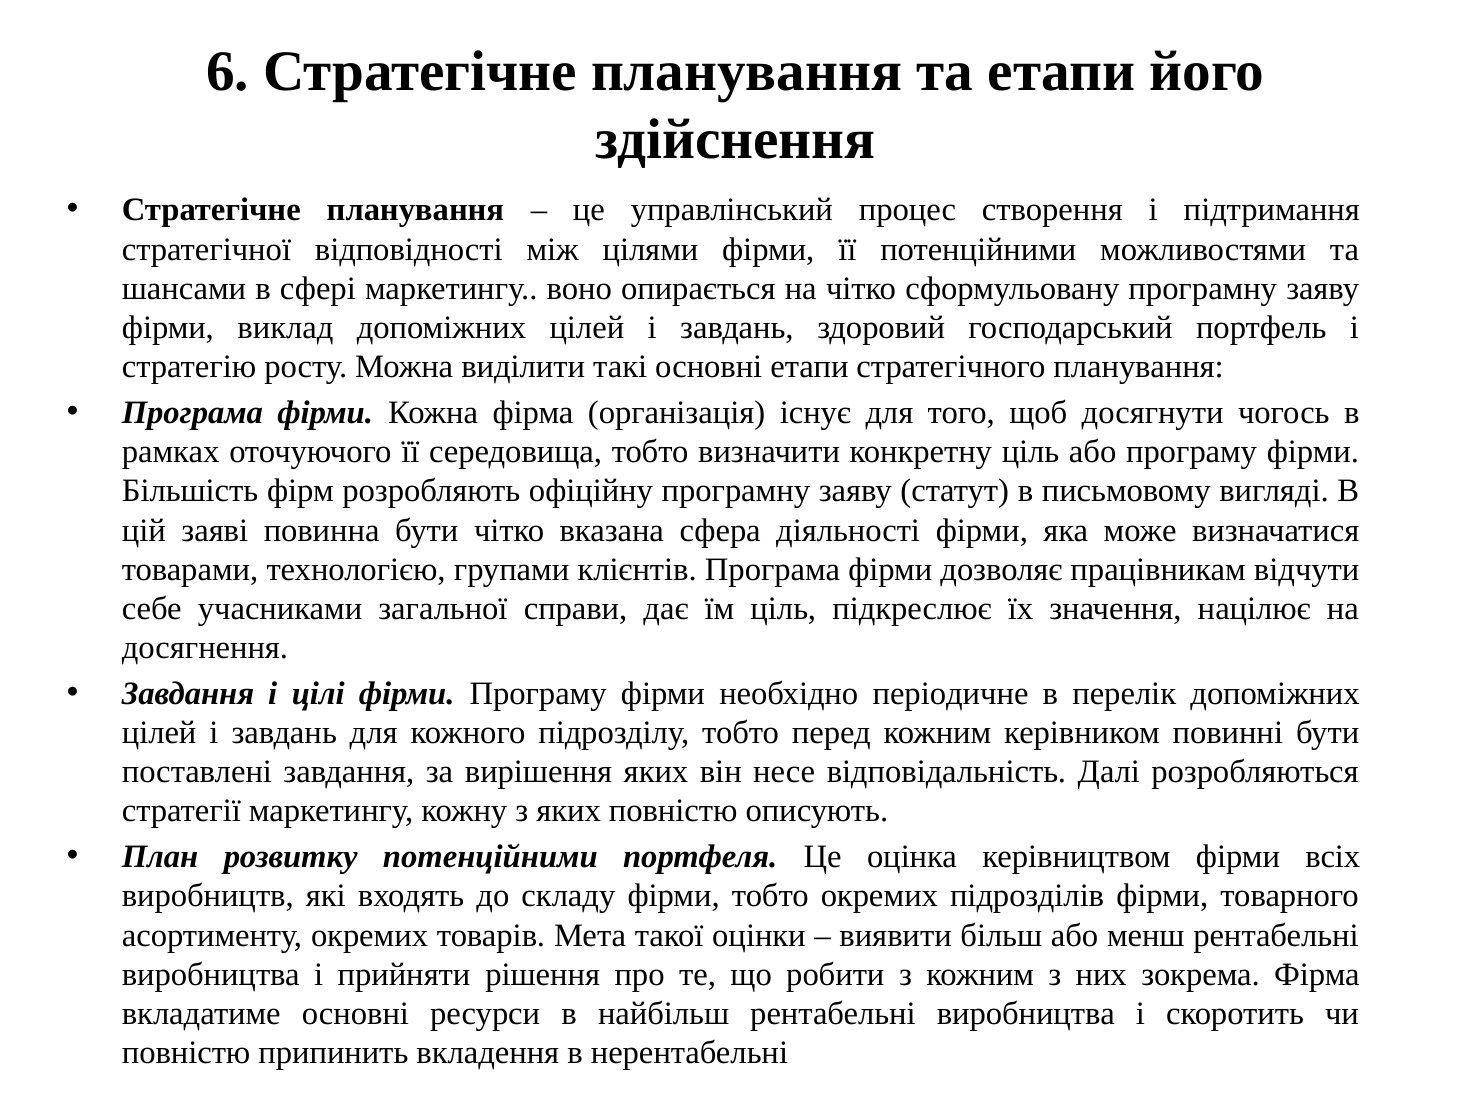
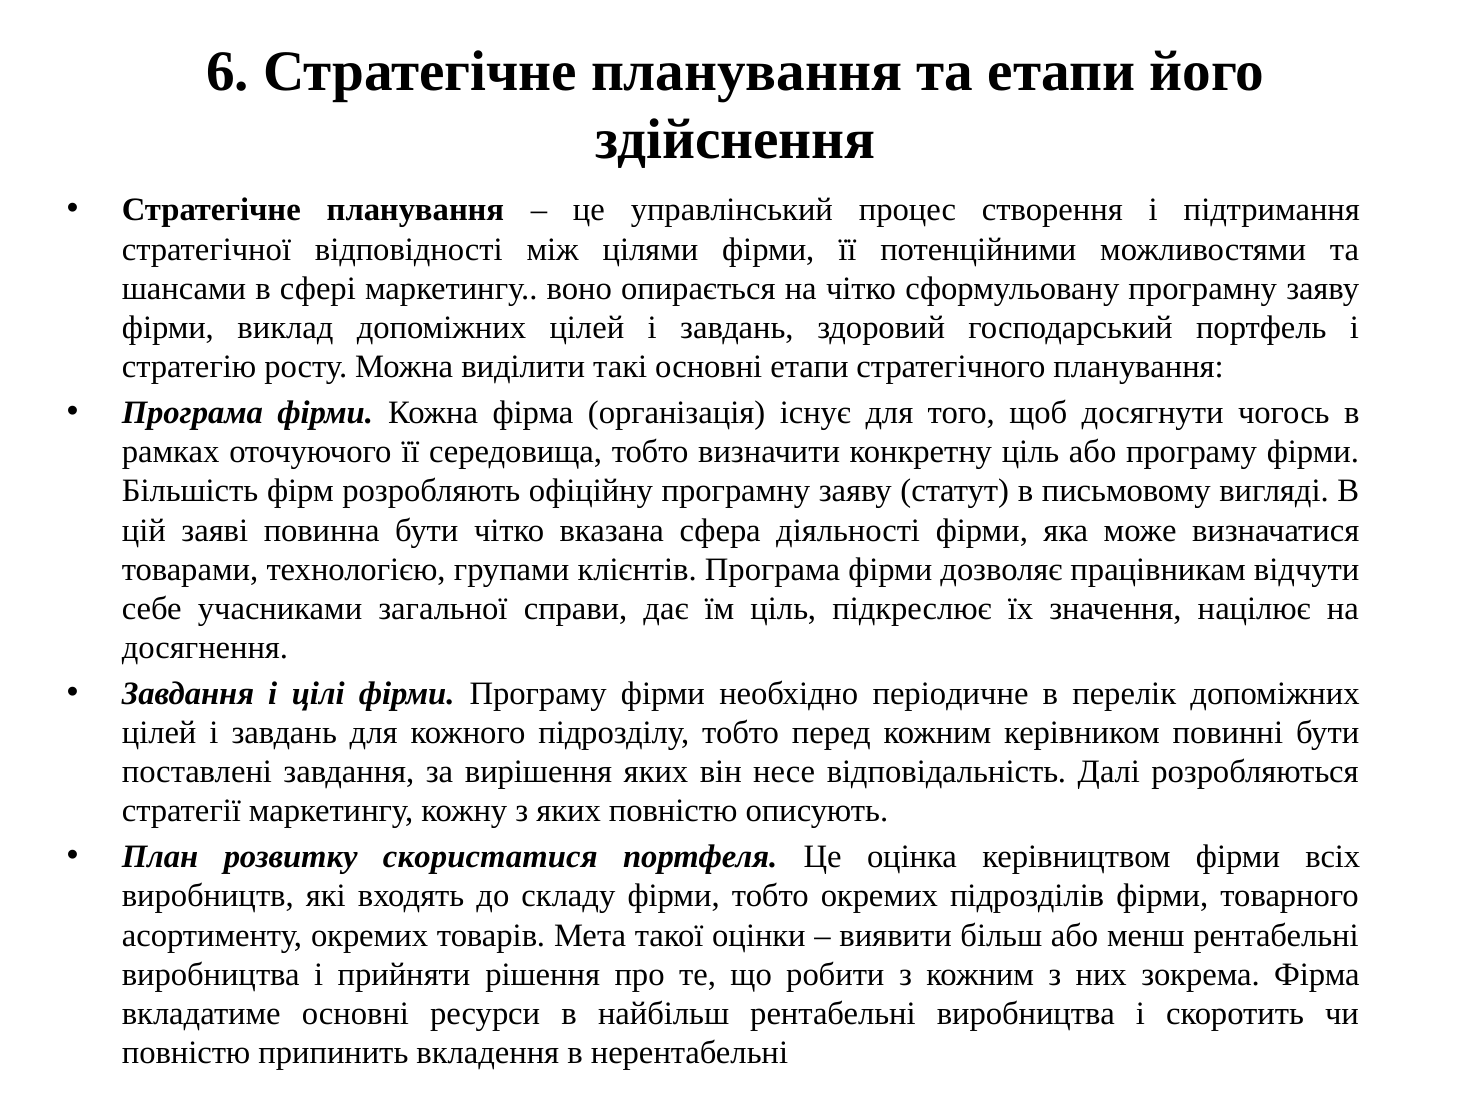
розвитку потенційними: потенційними -> скористатися
